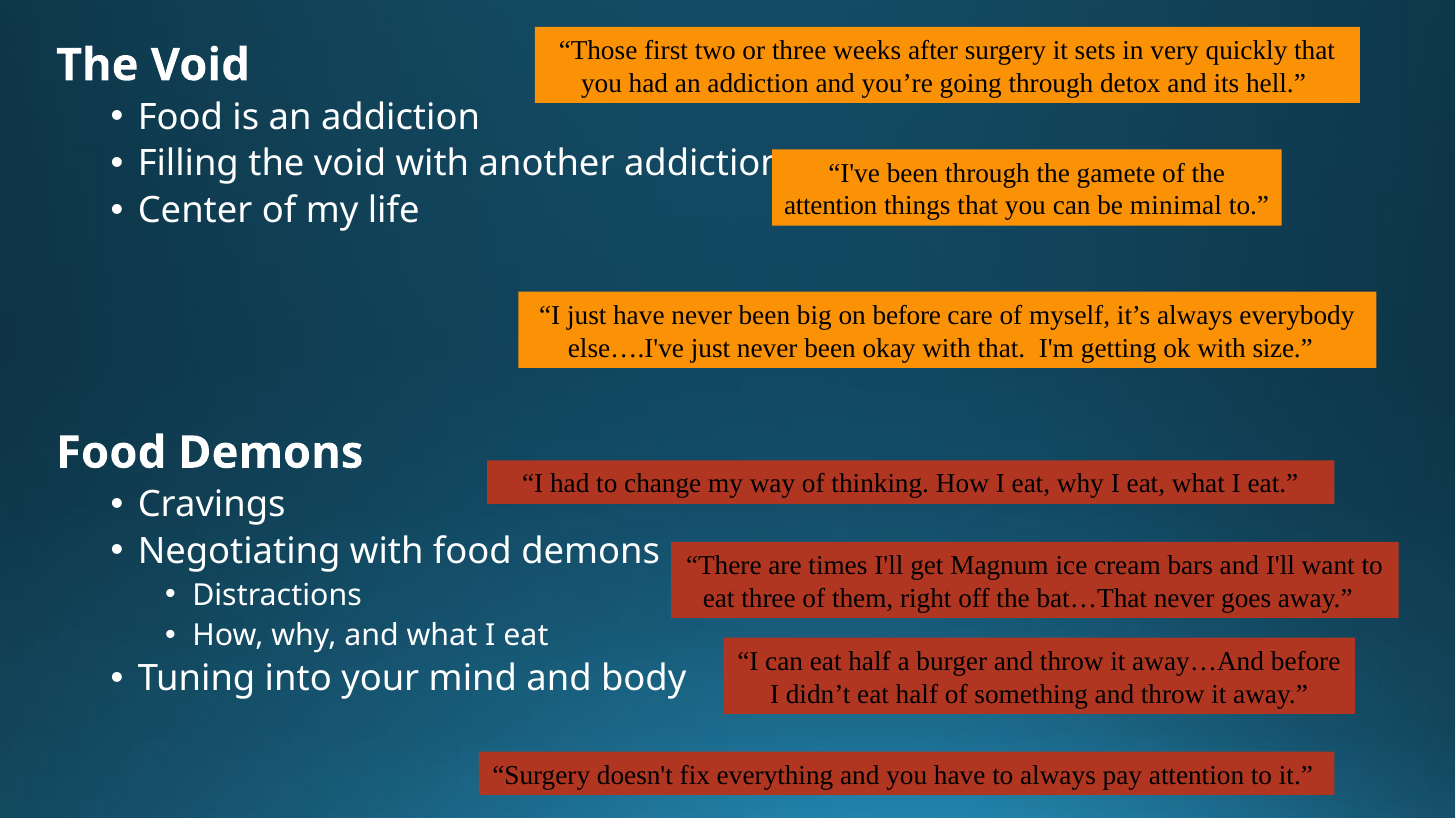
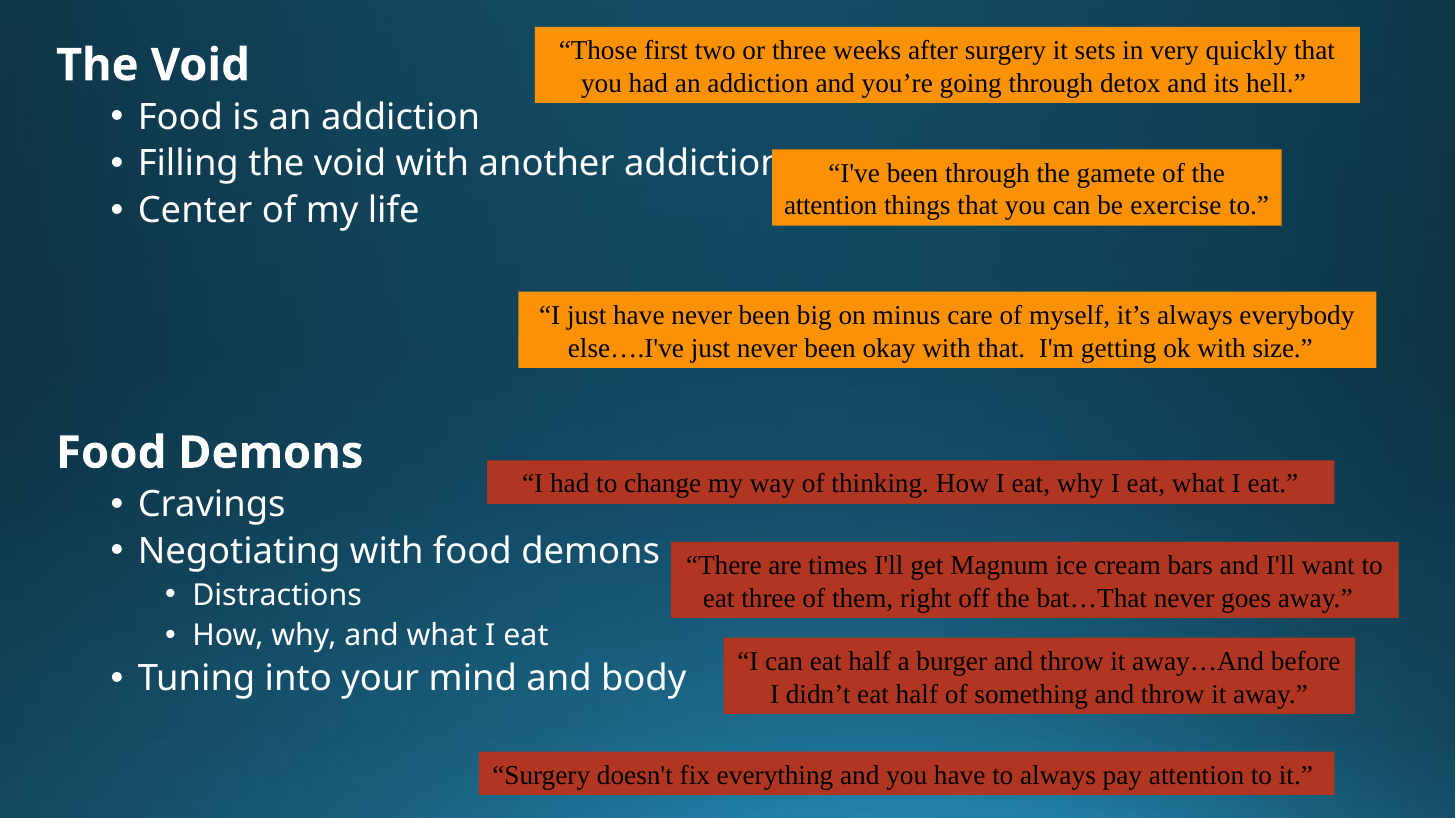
minimal: minimal -> exercise
on before: before -> minus
